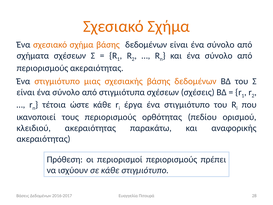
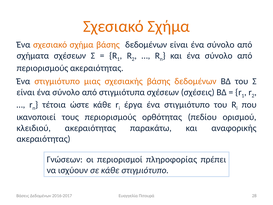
Πρόθεση: Πρόθεση -> Γνώσεων
περιορισμοί περιορισμούς: περιορισμούς -> πληροφορίας
